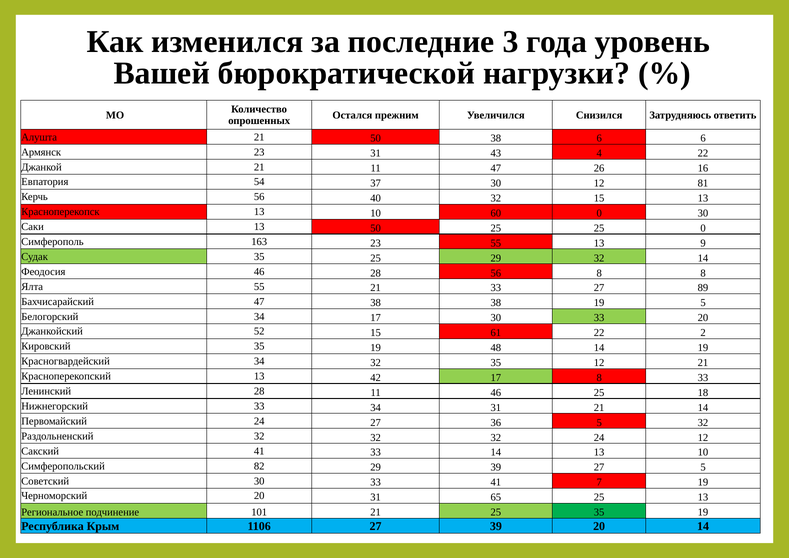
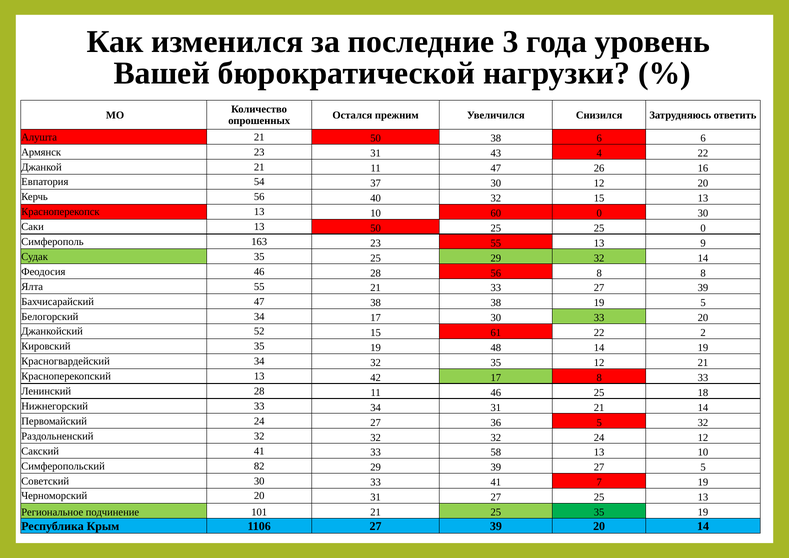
12 81: 81 -> 20
33 27 89: 89 -> 39
33 14: 14 -> 58
31 65: 65 -> 27
